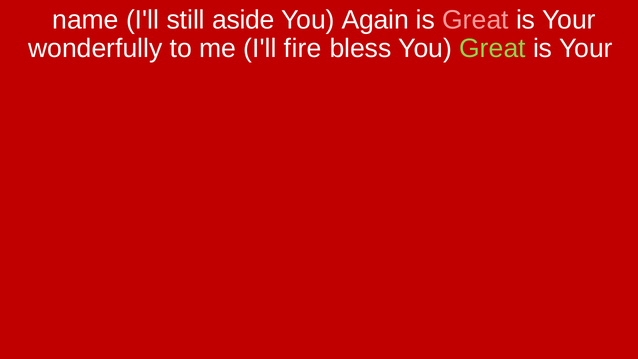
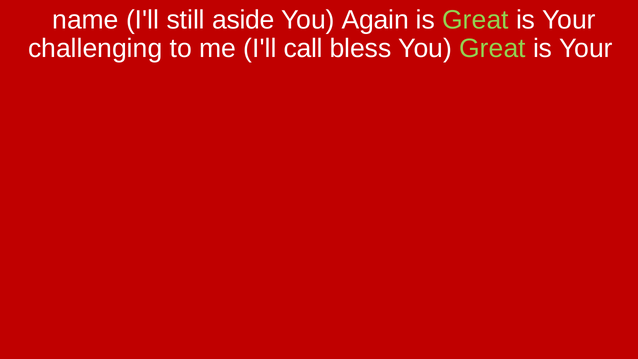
Great at (476, 20) colour: pink -> light green
wonderfully: wonderfully -> challenging
fire: fire -> call
